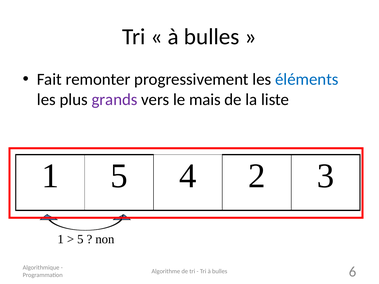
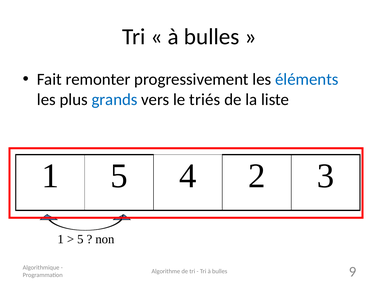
grands colour: purple -> blue
mais: mais -> triés
6: 6 -> 9
